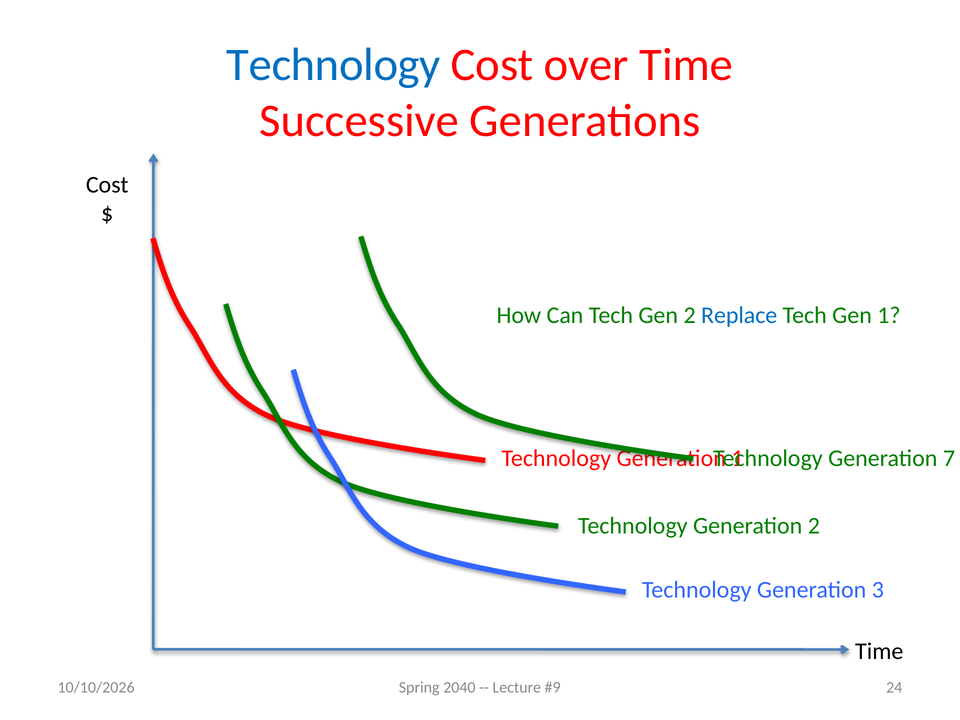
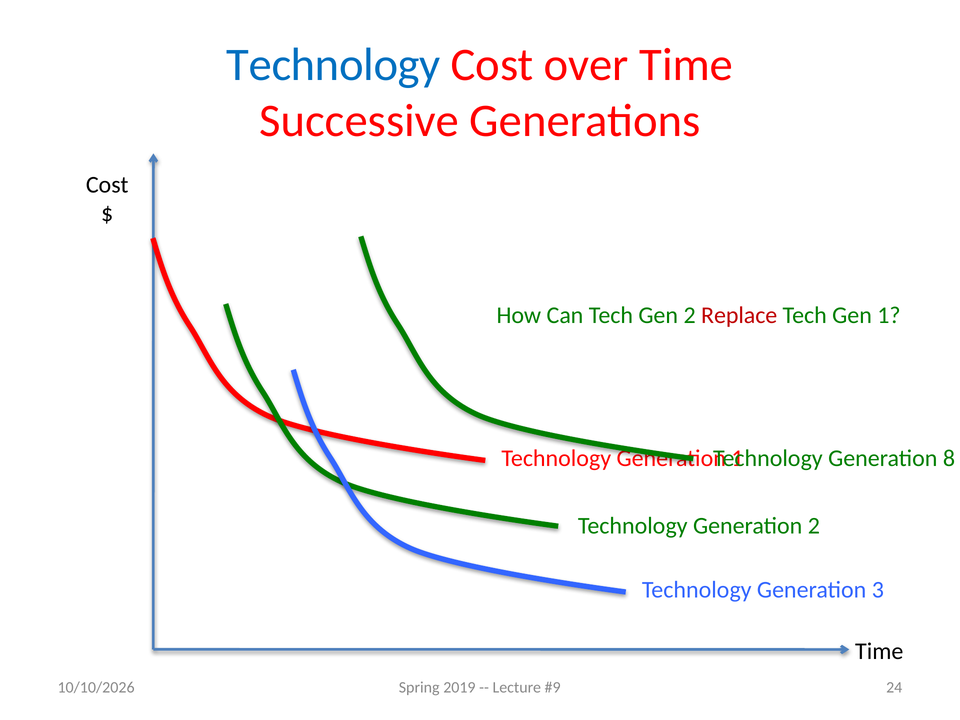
Replace colour: blue -> red
7: 7 -> 8
2040: 2040 -> 2019
